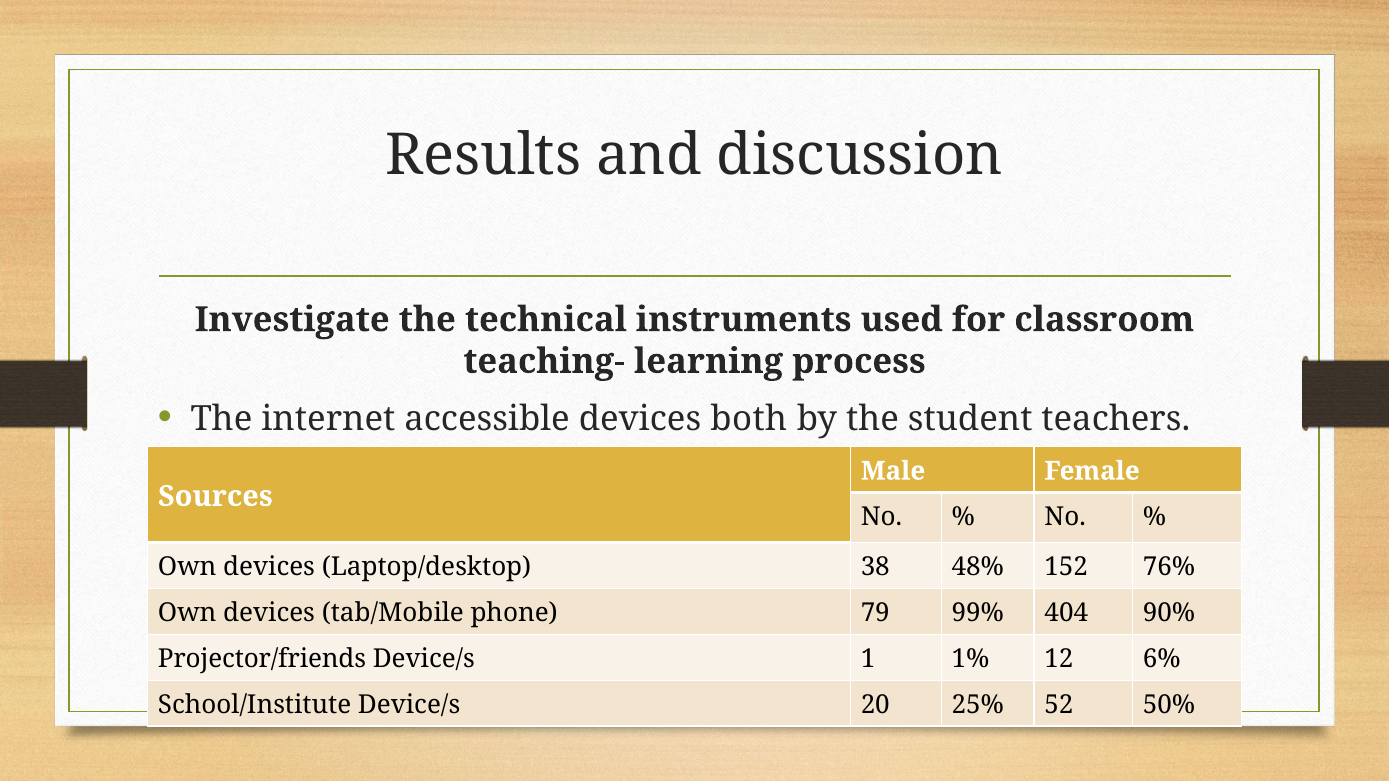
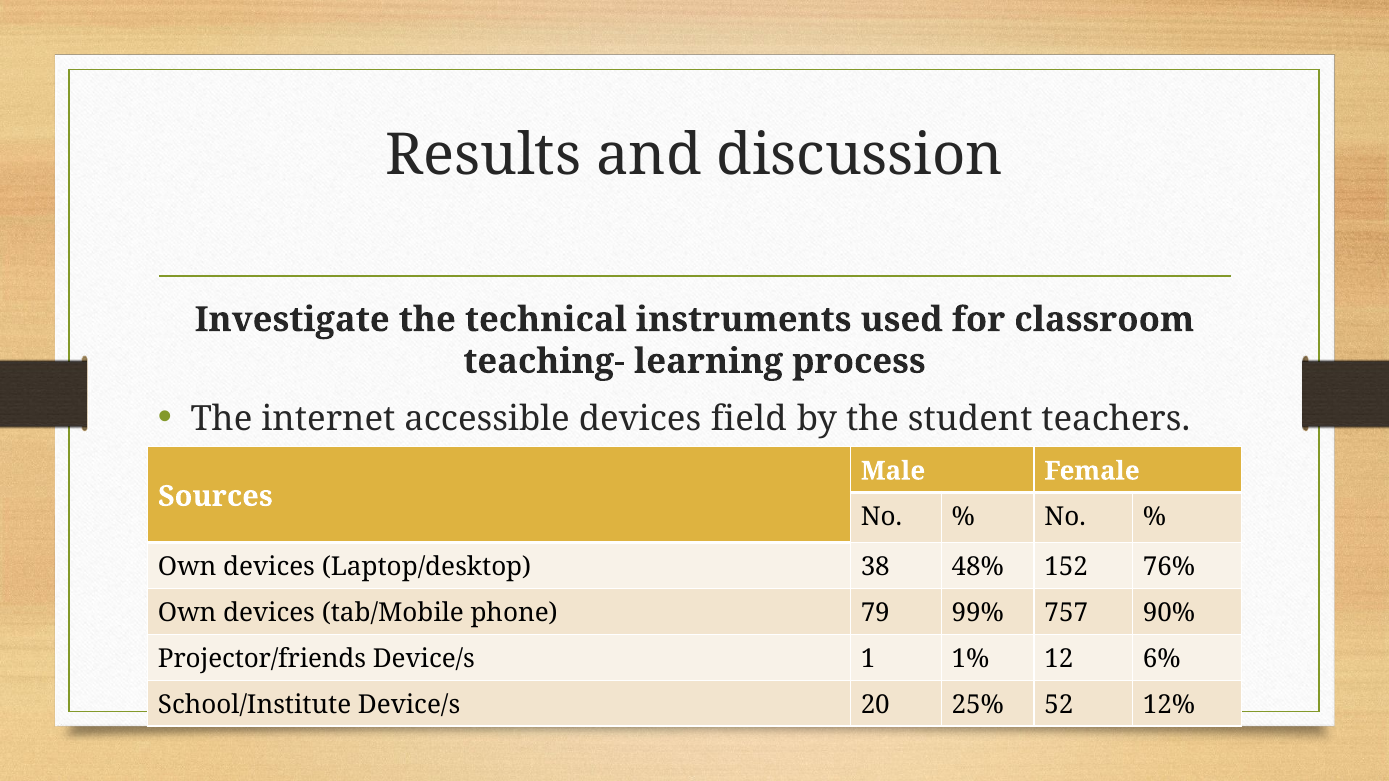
both: both -> field
404: 404 -> 757
50%: 50% -> 12%
